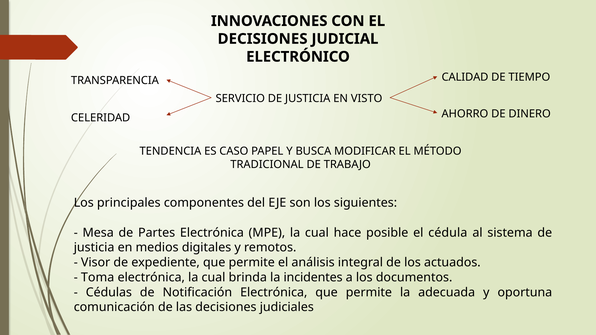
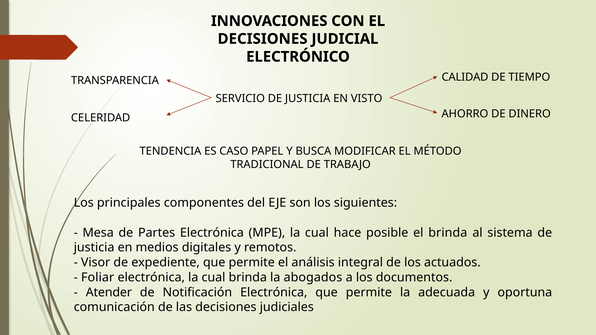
el cédula: cédula -> brinda
Toma: Toma -> Foliar
incidentes: incidentes -> abogados
Cédulas: Cédulas -> Atender
